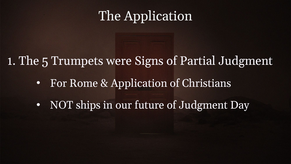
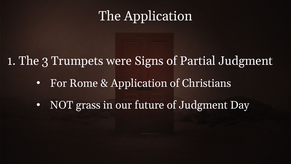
5: 5 -> 3
ships: ships -> grass
